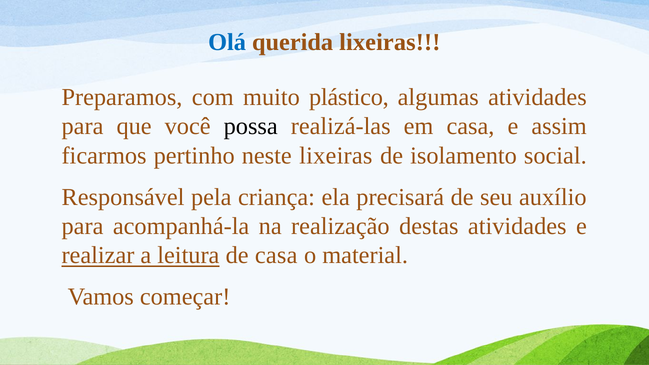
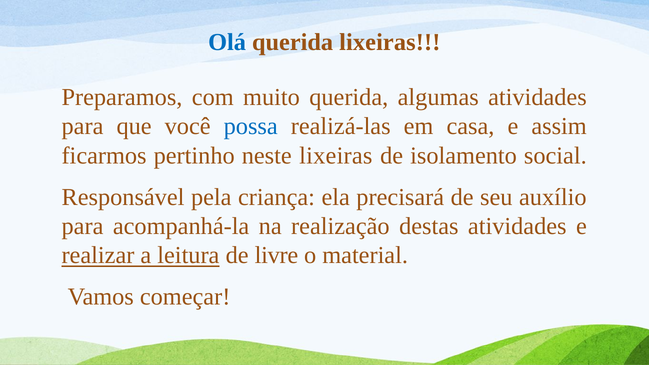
muito plástico: plástico -> querida
possa colour: black -> blue
de casa: casa -> livre
